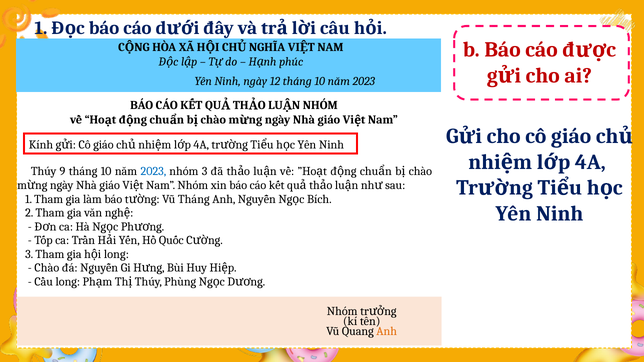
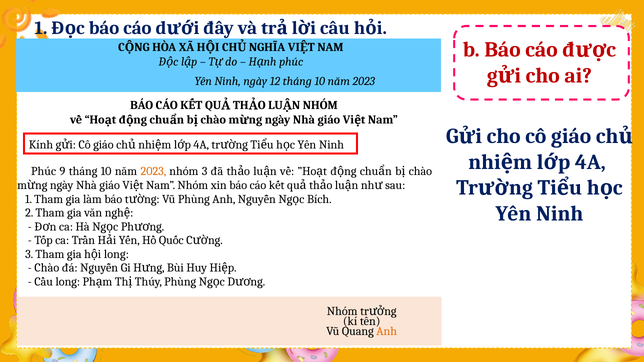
Thúy at (44, 172): Thúy -> Phúc
2023 at (153, 172) colour: blue -> orange
Vũ Tháng: Tháng -> Phùng
